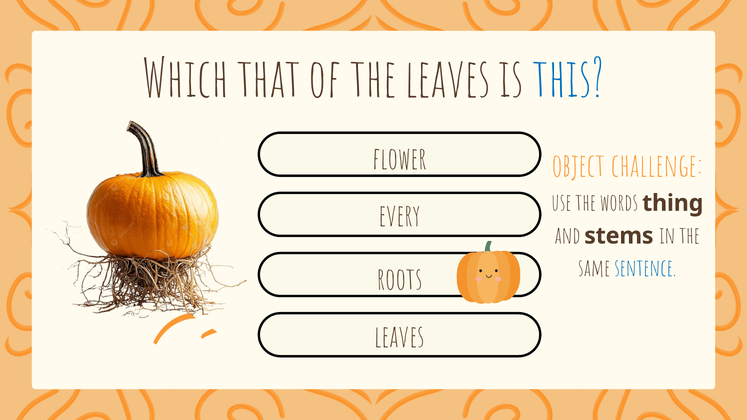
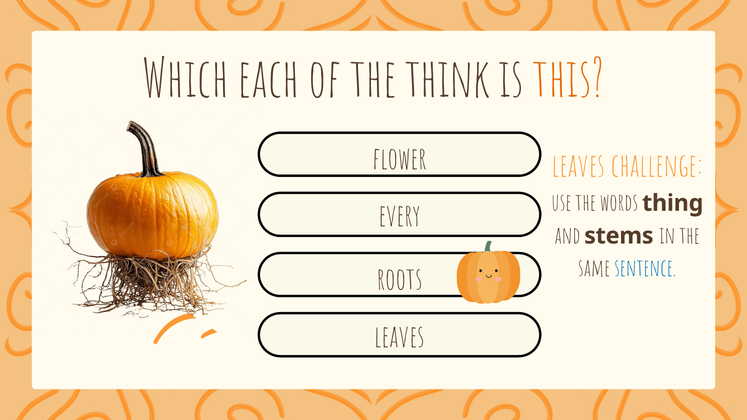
that: that -> each
the leaves: leaves -> think
this colour: blue -> orange
object at (578, 166): object -> leaves
